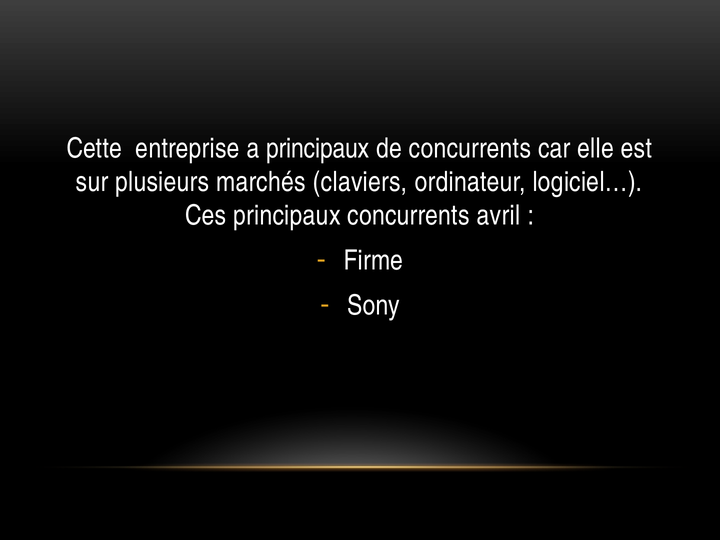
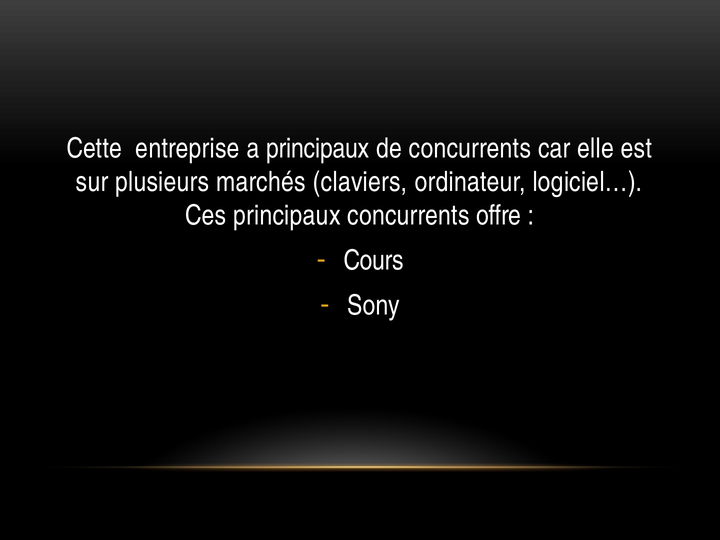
avril: avril -> offre
Firme: Firme -> Cours
